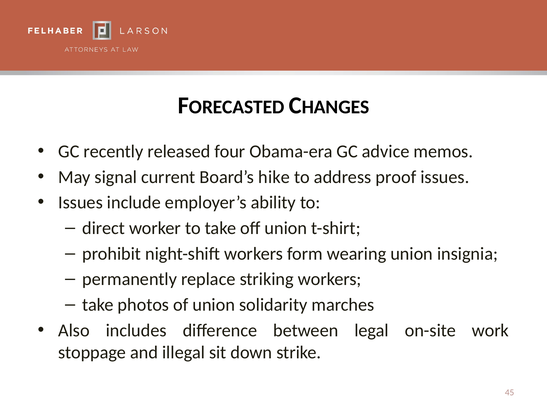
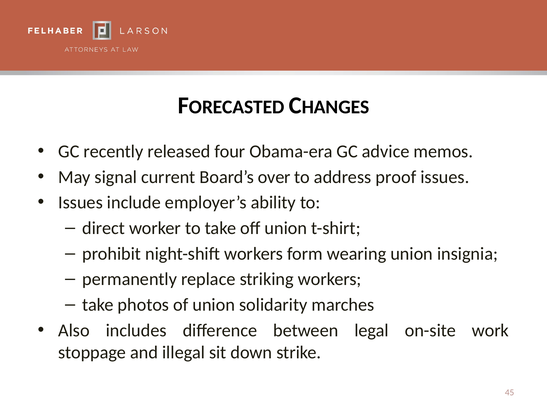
hike: hike -> over
